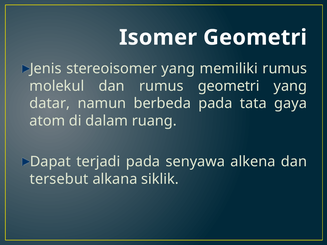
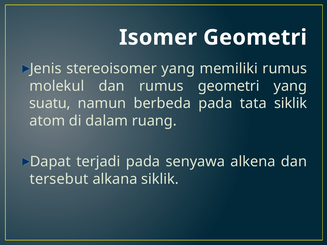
datar: datar -> suatu
tata gaya: gaya -> siklik
